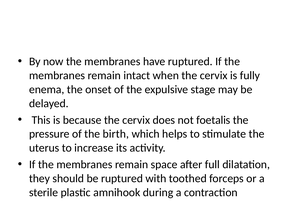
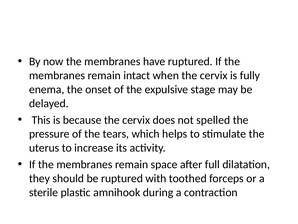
foetalis: foetalis -> spelled
birth: birth -> tears
